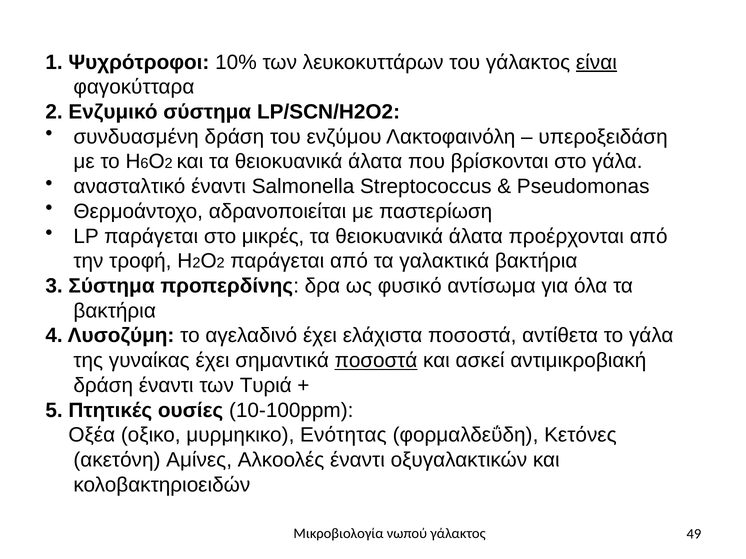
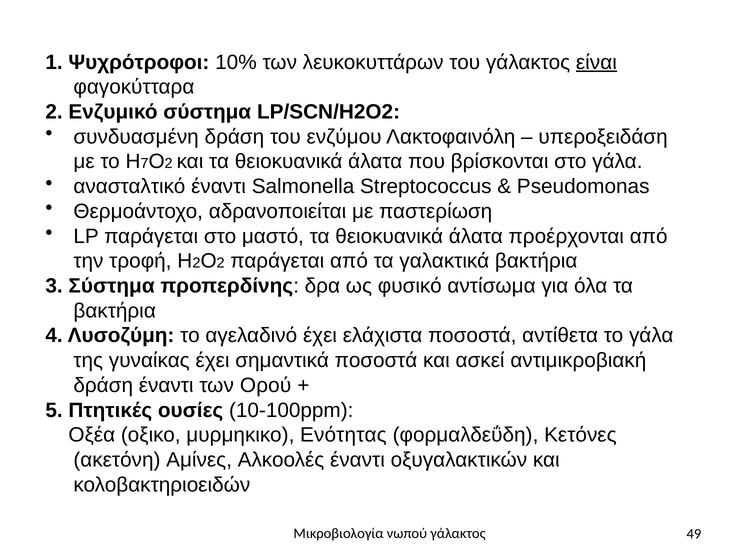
6: 6 -> 7
μικρές: μικρές -> μαστό
ποσοστά at (376, 361) underline: present -> none
Τυριά: Τυριά -> Ορού
